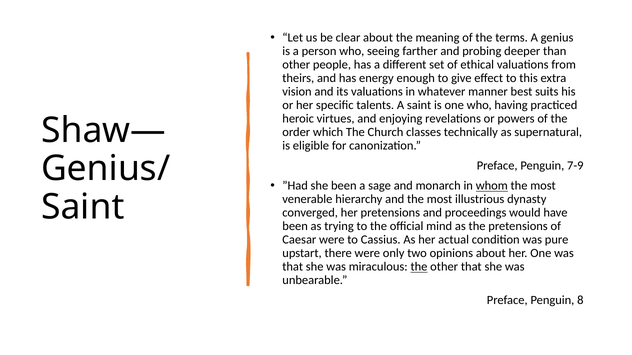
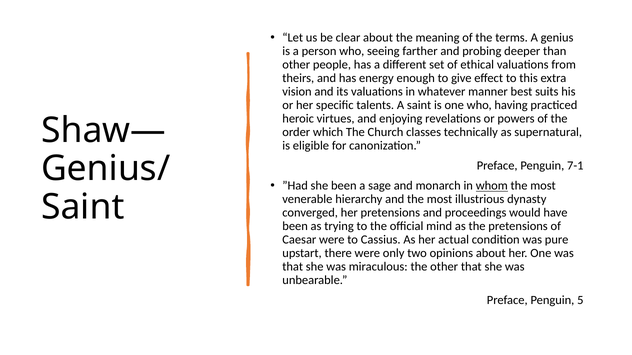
7-9: 7-9 -> 7-1
the at (419, 267) underline: present -> none
8: 8 -> 5
